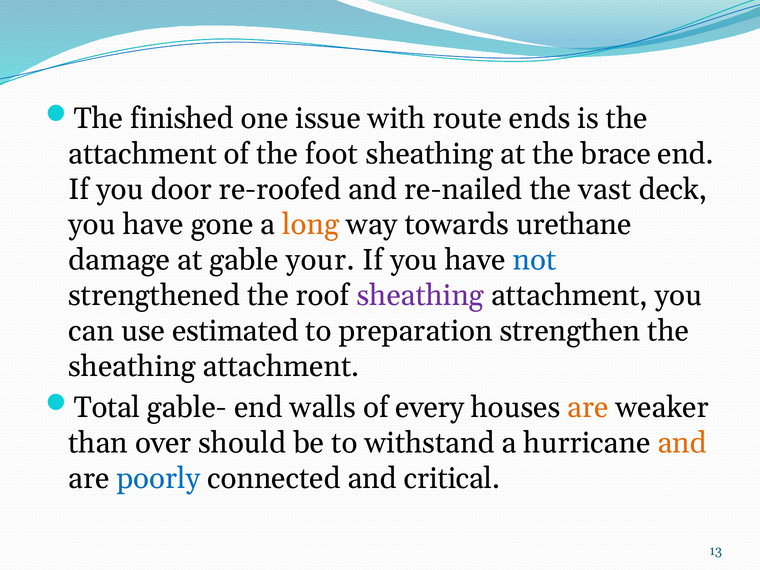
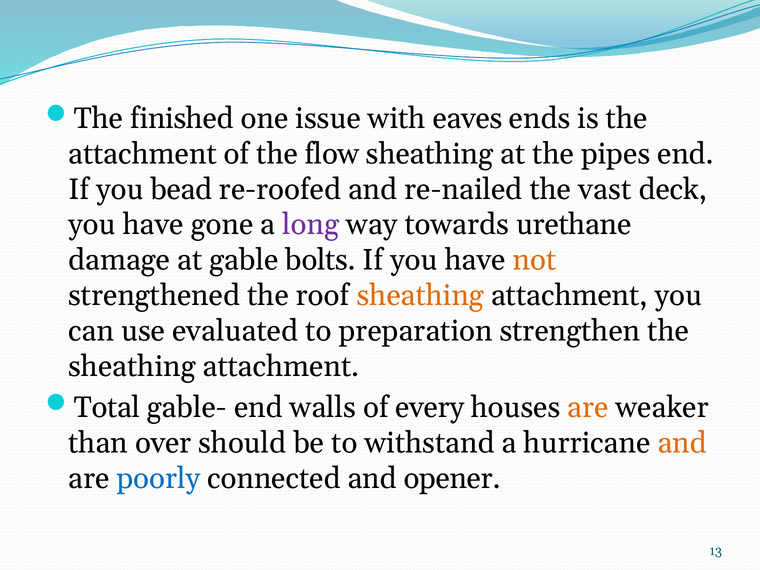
route: route -> eaves
foot: foot -> flow
brace: brace -> pipes
door: door -> bead
long colour: orange -> purple
your: your -> bolts
not colour: blue -> orange
sheathing at (420, 295) colour: purple -> orange
estimated: estimated -> evaluated
critical: critical -> opener
